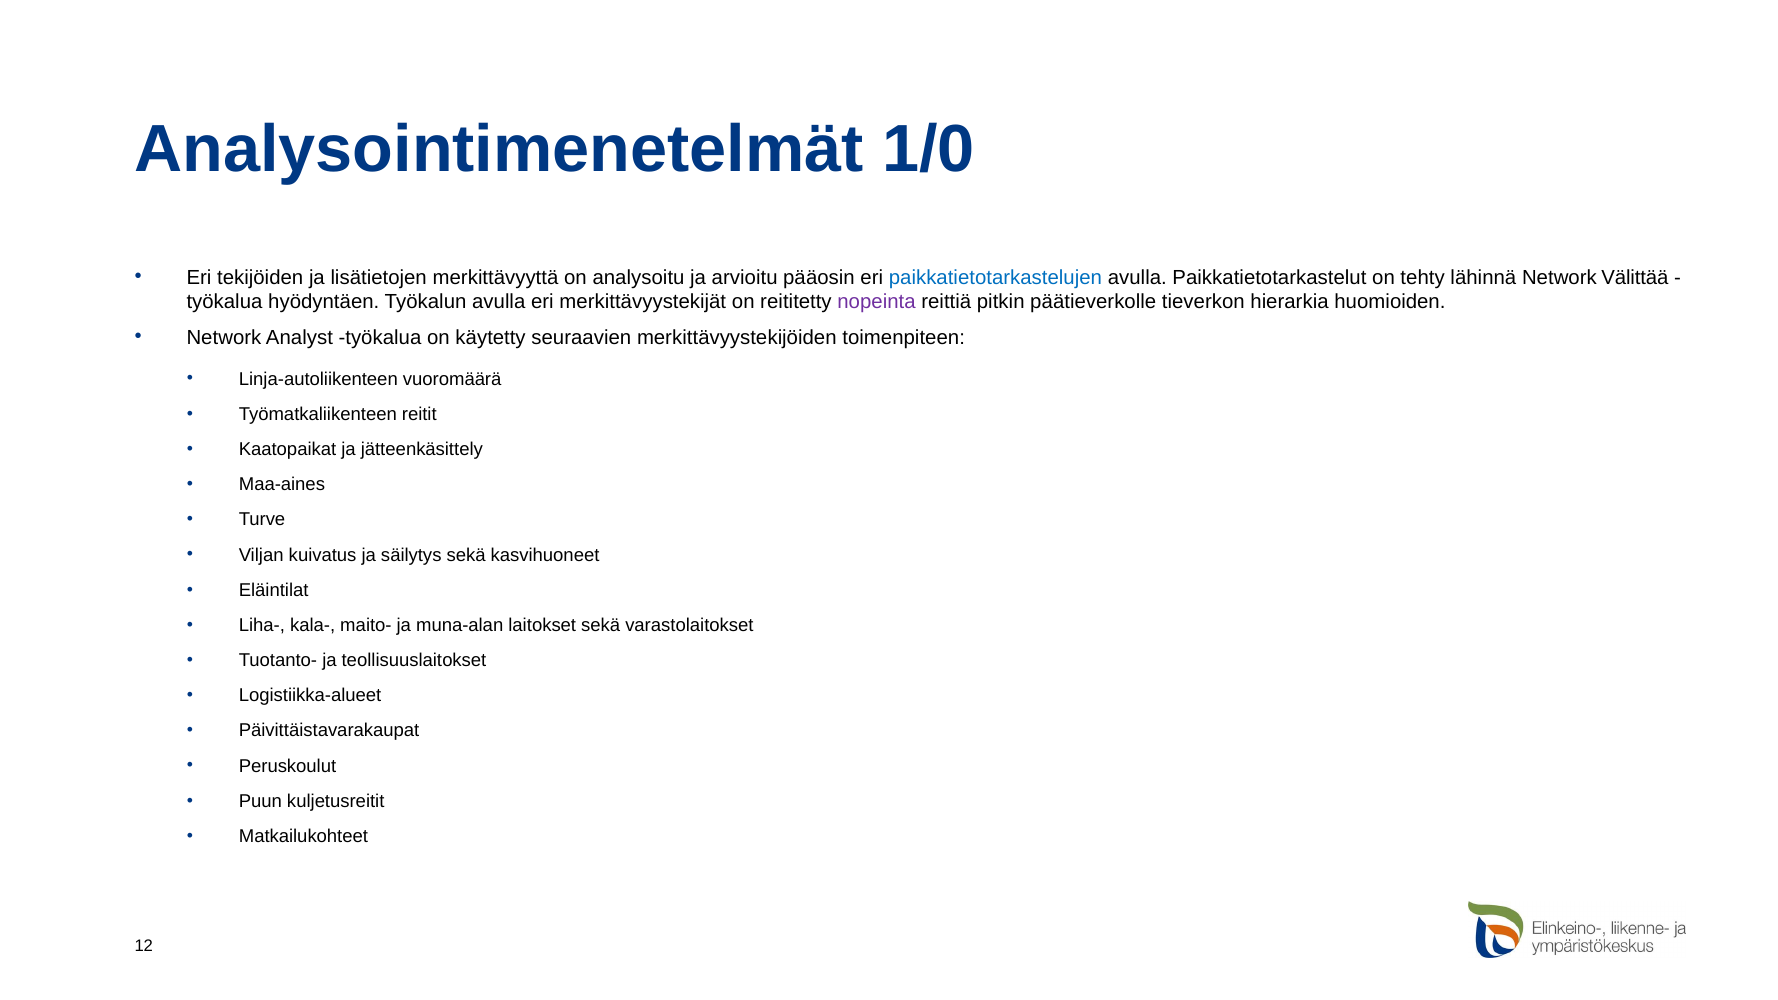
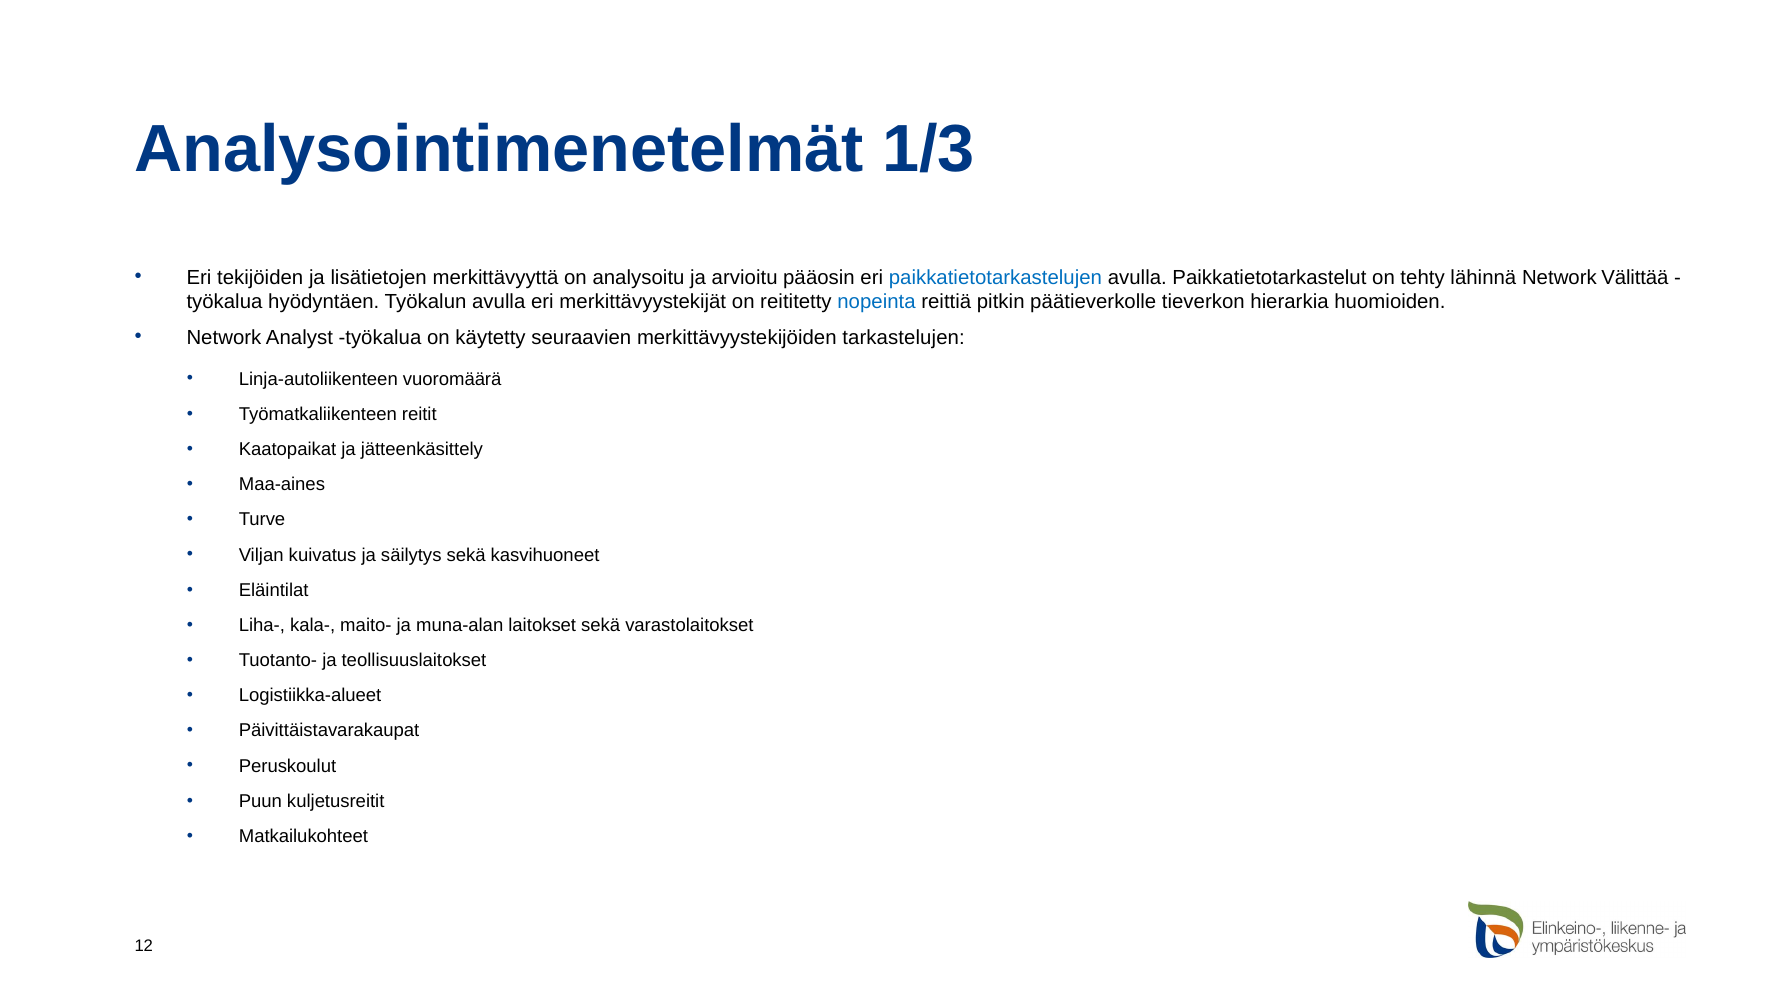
1/0: 1/0 -> 1/3
nopeinta colour: purple -> blue
toimenpiteen: toimenpiteen -> tarkastelujen
